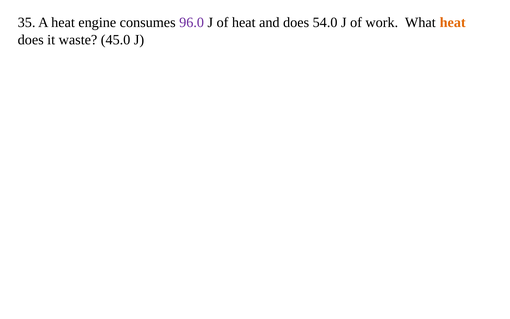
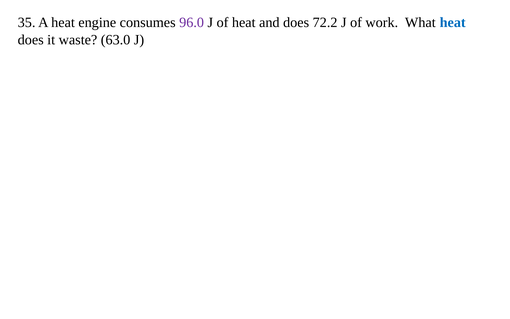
54.0: 54.0 -> 72.2
heat at (453, 23) colour: orange -> blue
45.0: 45.0 -> 63.0
